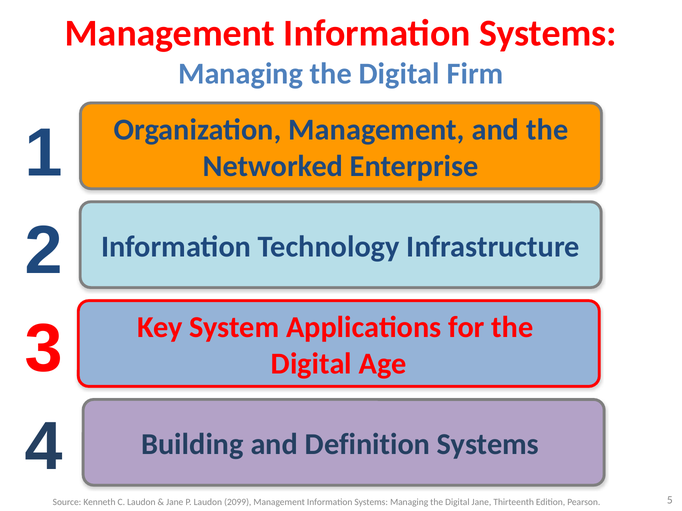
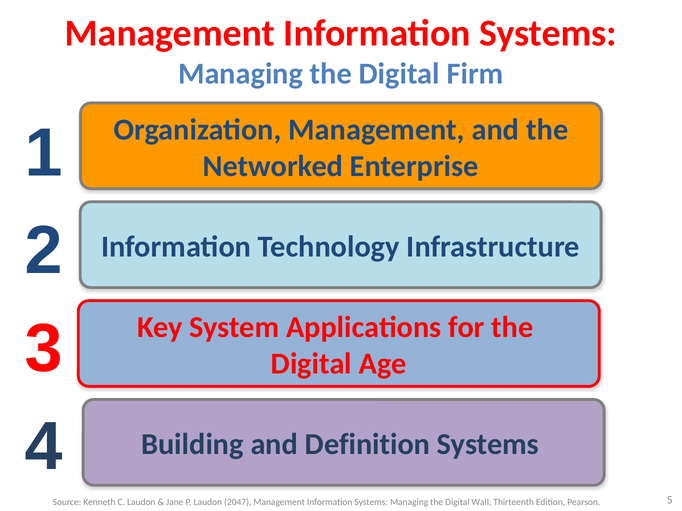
2099: 2099 -> 2047
Digital Jane: Jane -> Wall
